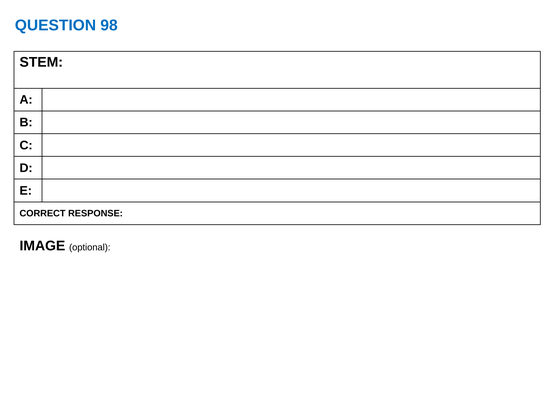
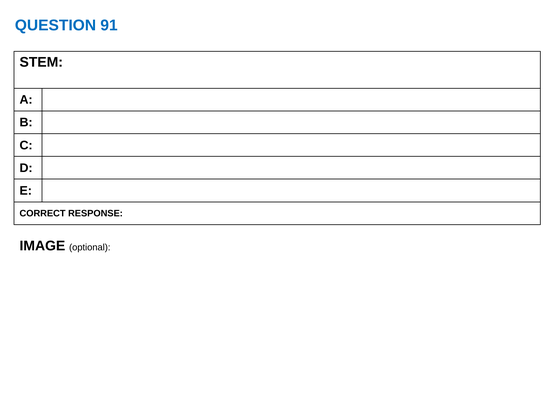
98: 98 -> 91
